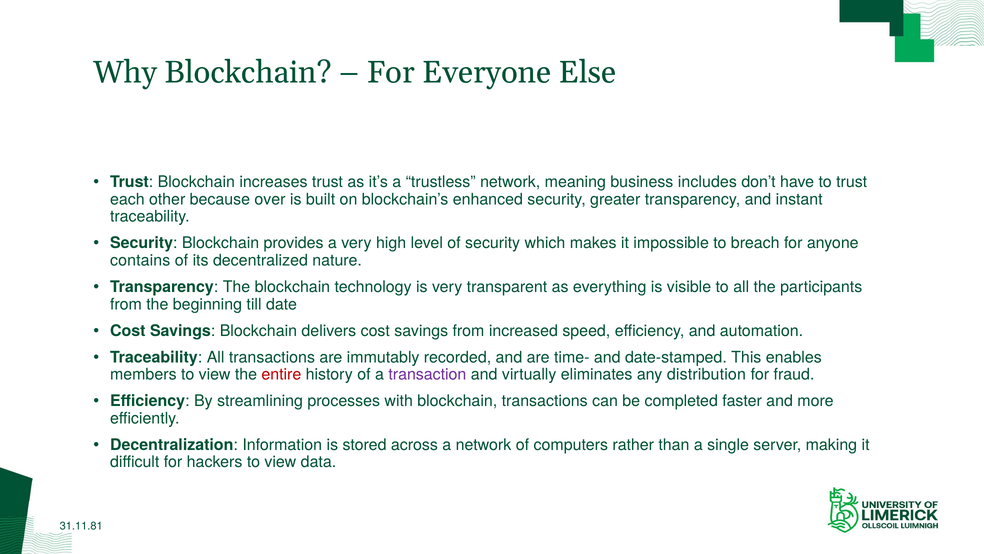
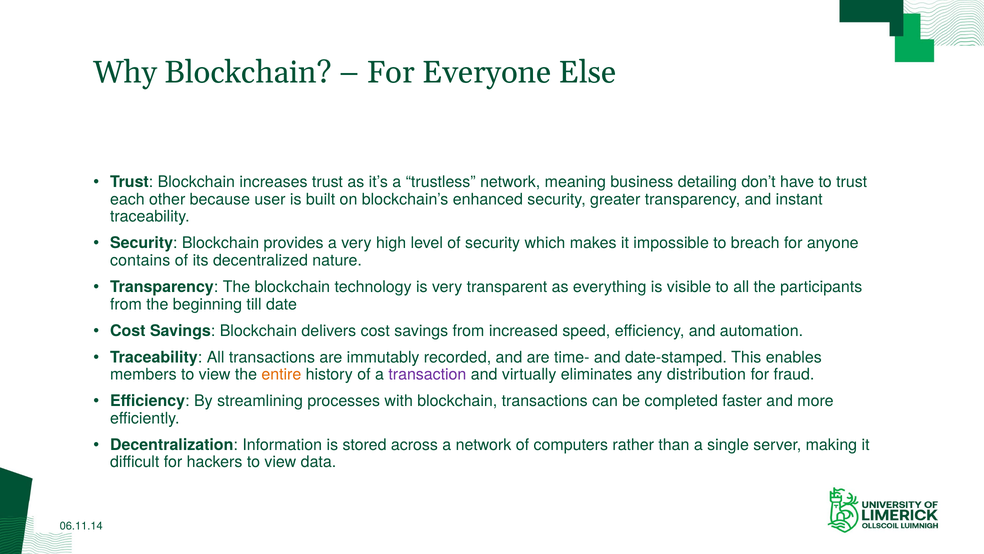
includes: includes -> detailing
over: over -> user
entire colour: red -> orange
31.11.81: 31.11.81 -> 06.11.14
